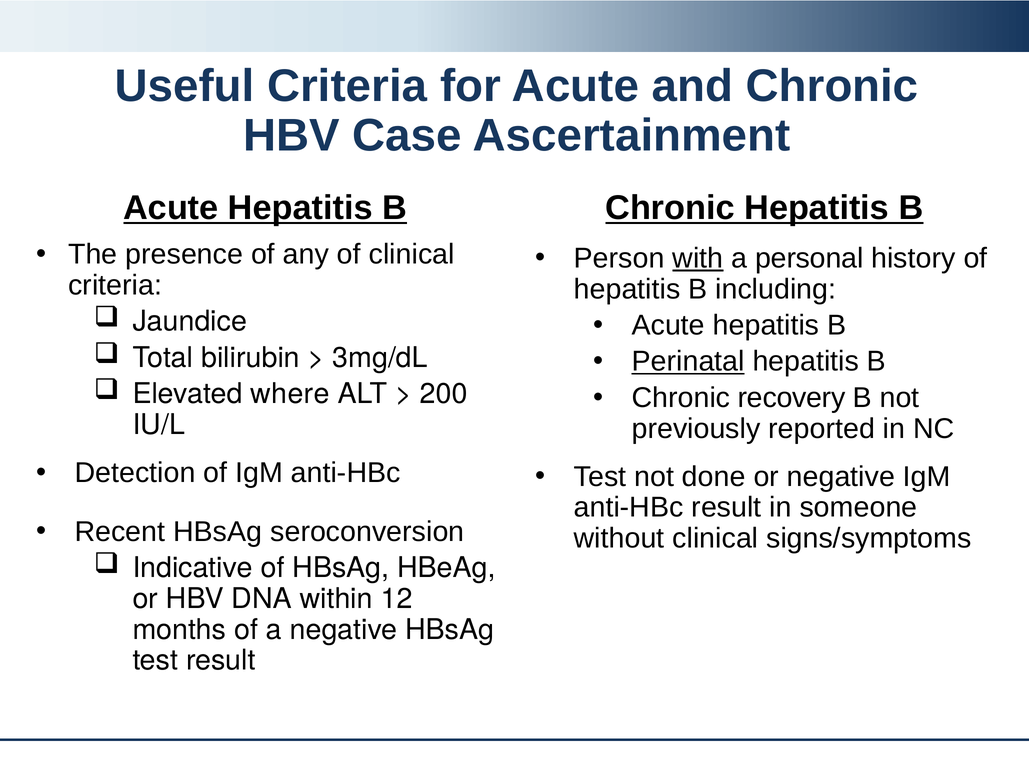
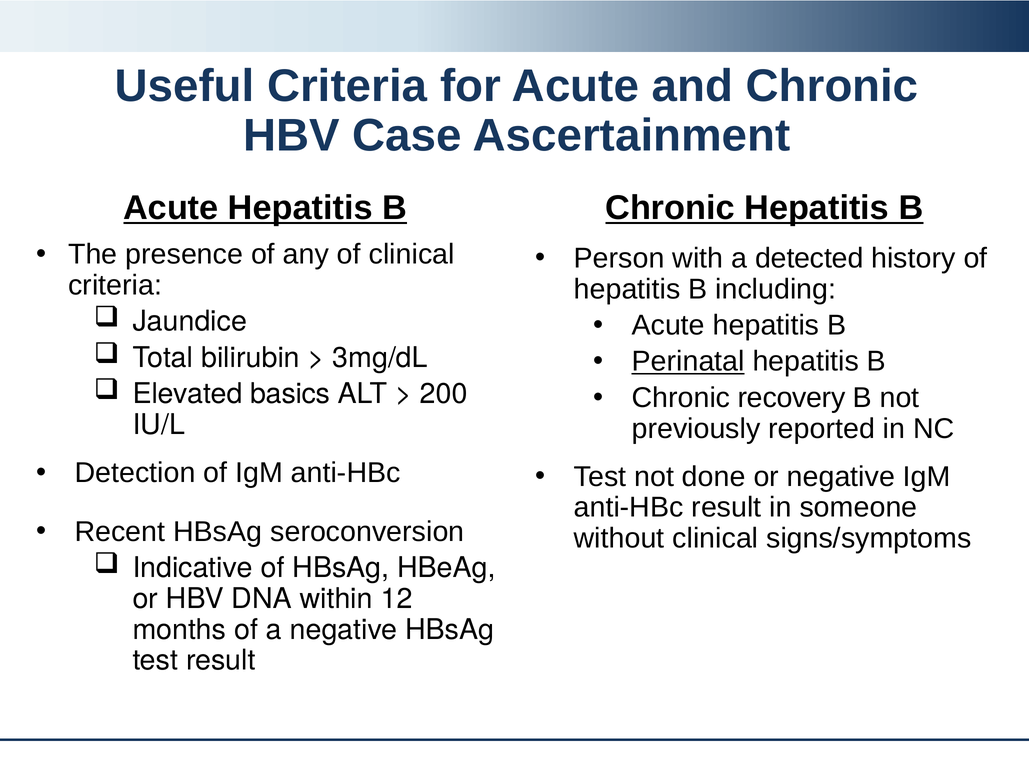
with underline: present -> none
personal: personal -> detected
where: where -> basics
